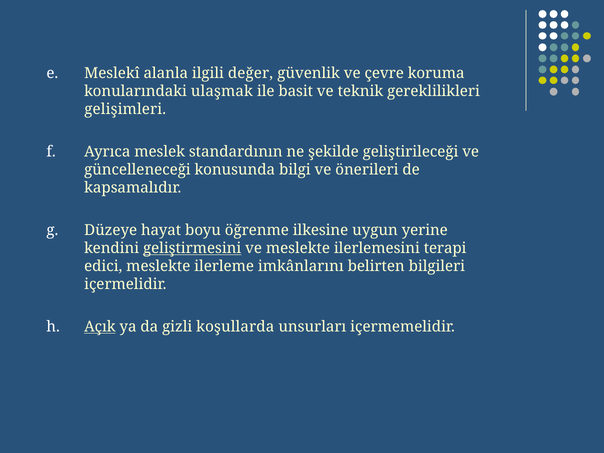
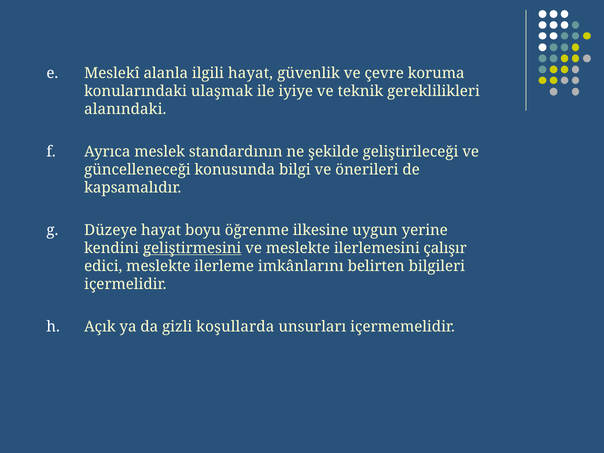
ilgili değer: değer -> hayat
basit: basit -> iyiye
gelişimleri: gelişimleri -> alanındaki
terapi: terapi -> çalışır
Açık underline: present -> none
